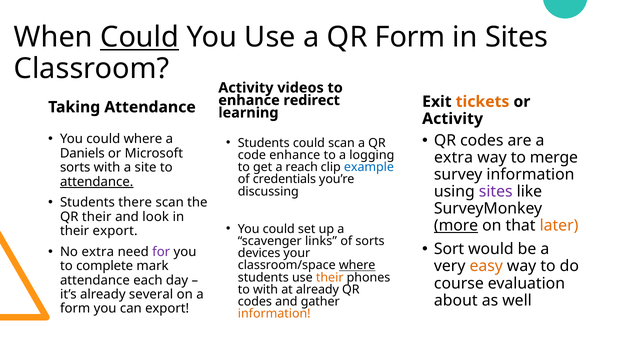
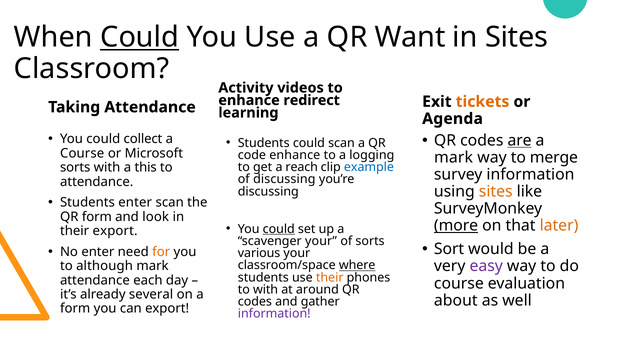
QR Form: Form -> Want
Activity at (453, 119): Activity -> Agenda
could where: where -> collect
are underline: none -> present
Daniels at (82, 153): Daniels -> Course
extra at (454, 157): extra -> mark
site: site -> this
of credentials: credentials -> discussing
attendance at (97, 182) underline: present -> none
sites at (496, 192) colour: purple -> orange
Students there: there -> enter
QR their: their -> form
could at (279, 229) underline: none -> present
scavenger links: links -> your
No extra: extra -> enter
for colour: purple -> orange
devices: devices -> various
easy colour: orange -> purple
complete: complete -> although
at already: already -> around
information at (274, 314) colour: orange -> purple
